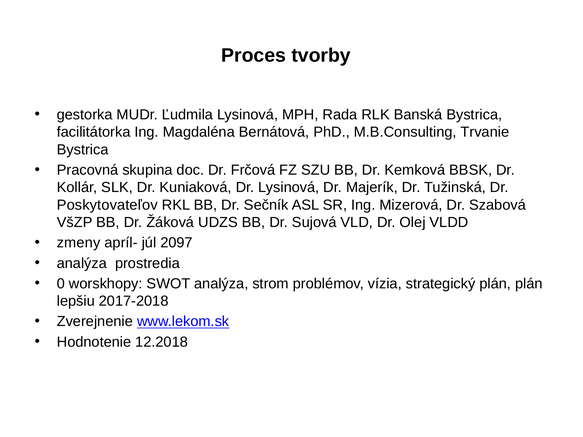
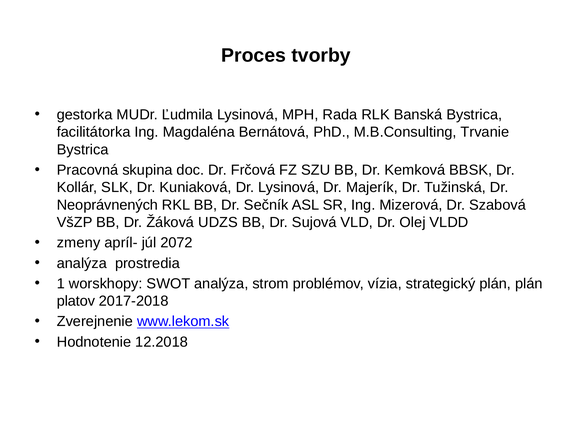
Poskytovateľov: Poskytovateľov -> Neoprávnených
2097: 2097 -> 2072
0: 0 -> 1
lepšiu: lepšiu -> platov
